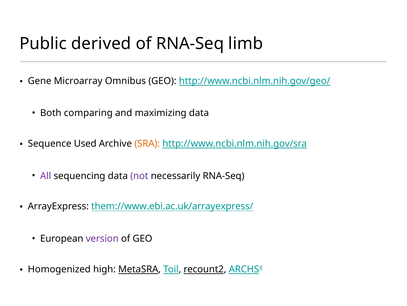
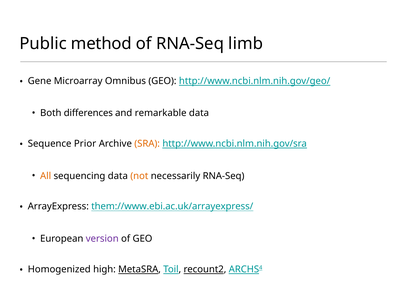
derived: derived -> method
comparing: comparing -> differences
maximizing: maximizing -> remarkable
Used: Used -> Prior
All colour: purple -> orange
not colour: purple -> orange
